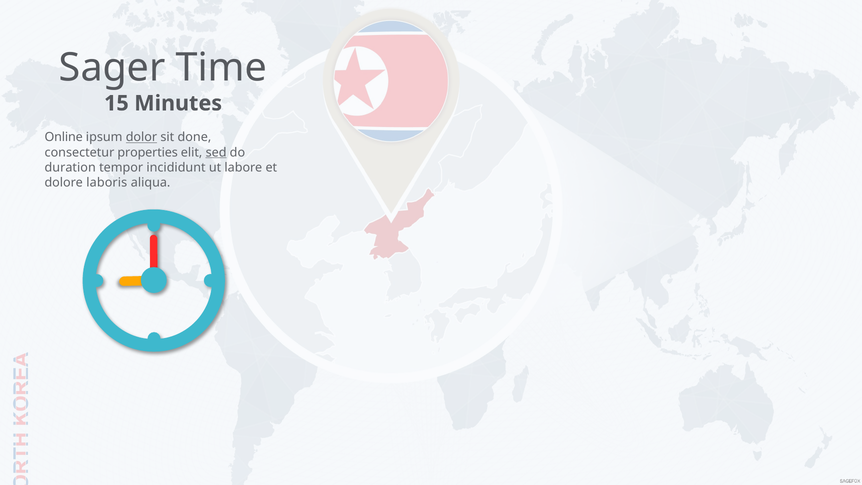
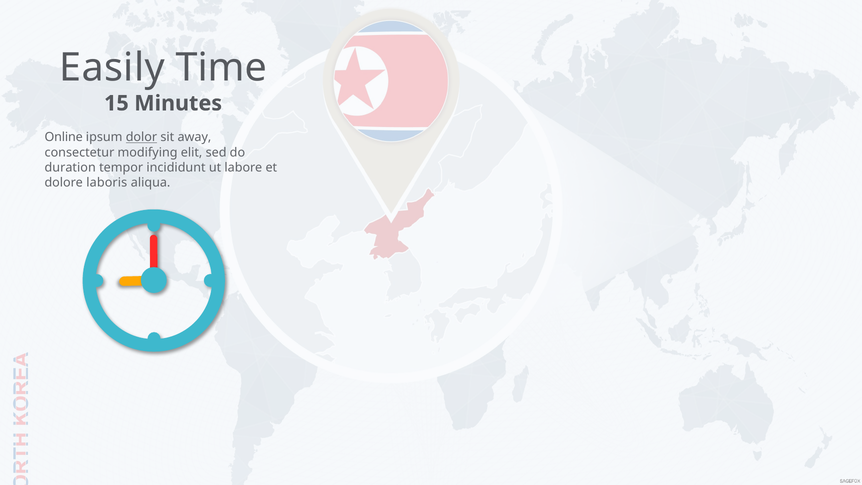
Sager: Sager -> Easily
done: done -> away
properties: properties -> modifying
sed underline: present -> none
